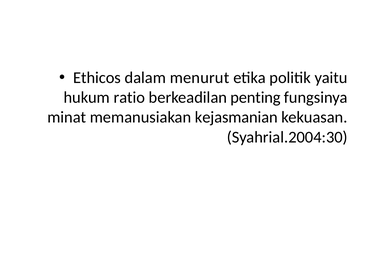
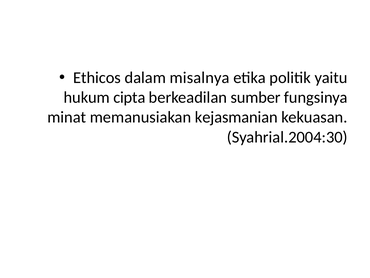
menurut: menurut -> misalnya
ratio: ratio -> cipta
penting: penting -> sumber
